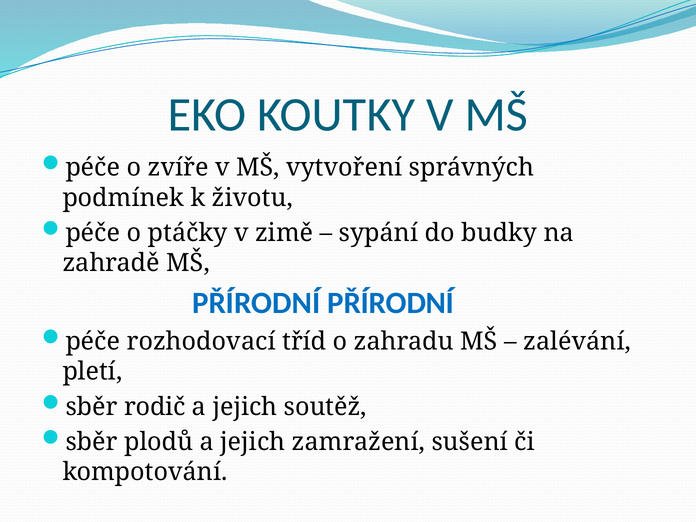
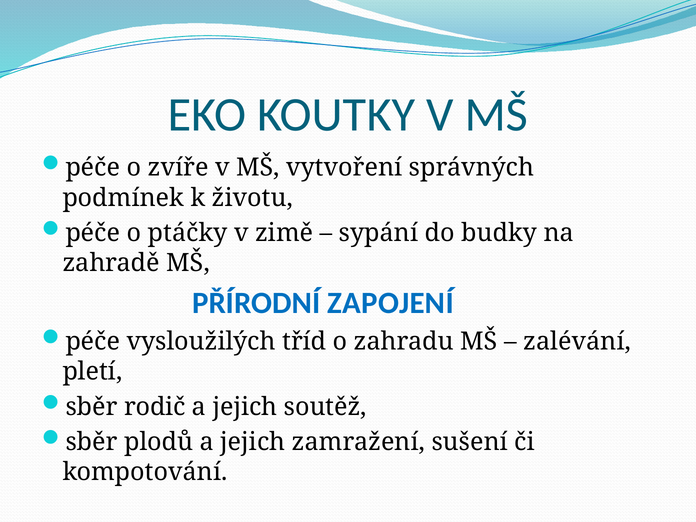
PŘÍRODNÍ PŘÍRODNÍ: PŘÍRODNÍ -> ZAPOJENÍ
rozhodovací: rozhodovací -> vysloužilých
